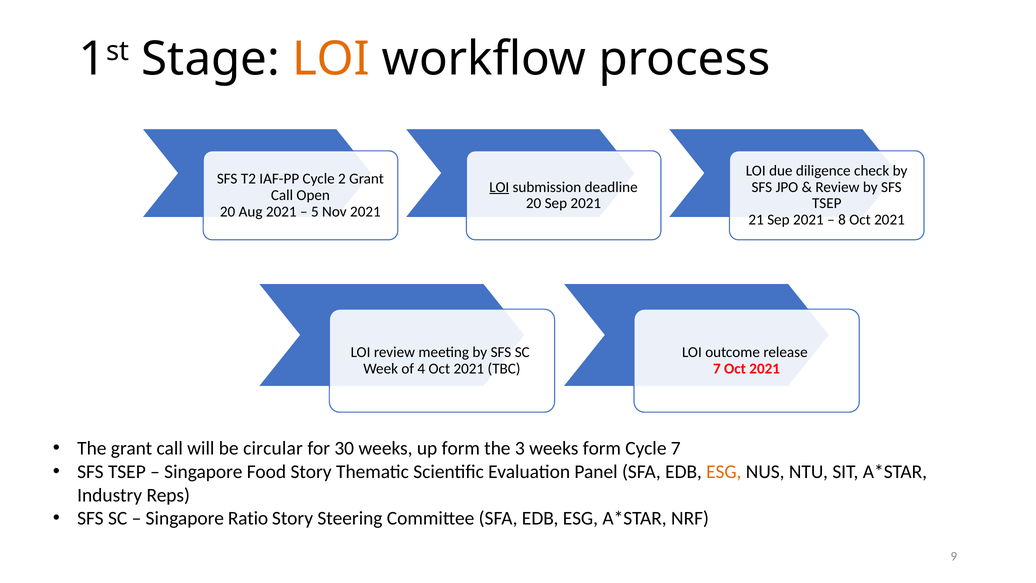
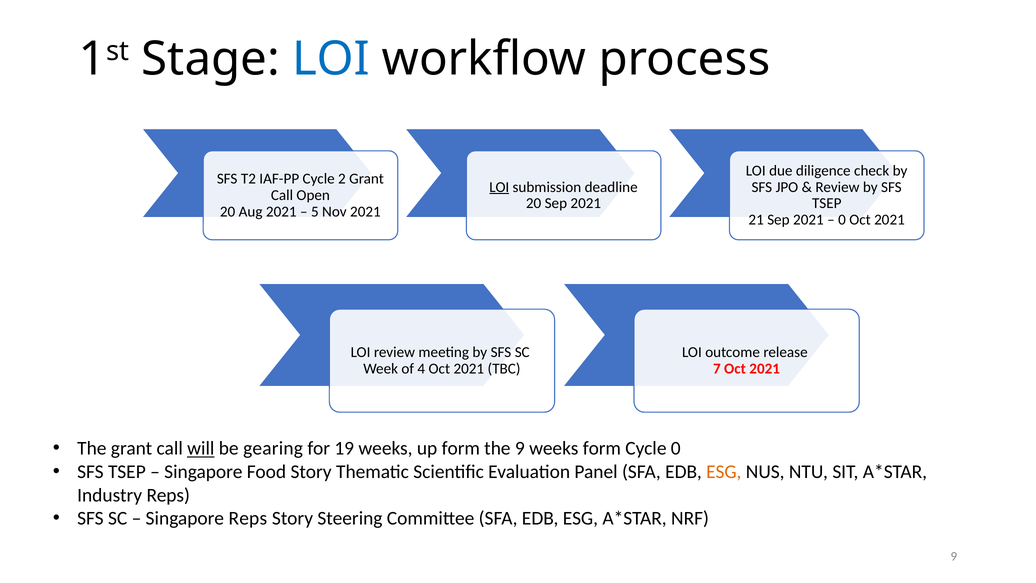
LOI at (331, 59) colour: orange -> blue
8 at (842, 220): 8 -> 0
will underline: none -> present
circular: circular -> gearing
30: 30 -> 19
the 3: 3 -> 9
Cycle 7: 7 -> 0
Singapore Ratio: Ratio -> Reps
